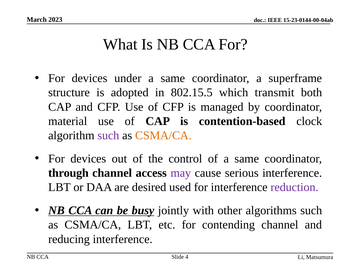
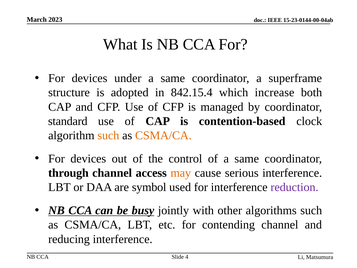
802.15.5: 802.15.5 -> 842.15.4
transmit: transmit -> increase
material: material -> standard
such at (108, 135) colour: purple -> orange
may colour: purple -> orange
desired: desired -> symbol
